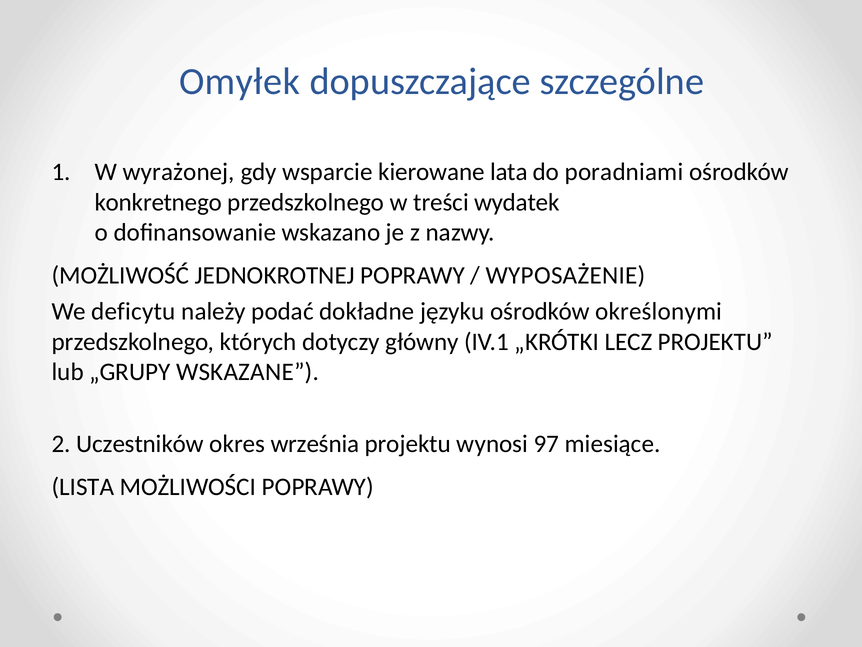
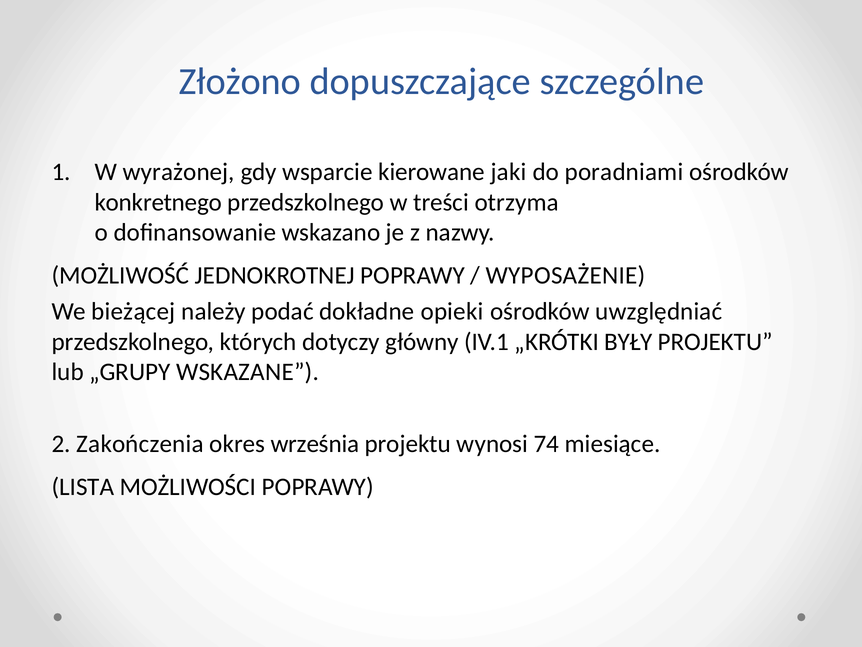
Omyłek: Omyłek -> Złożono
lata: lata -> jaki
wydatek: wydatek -> otrzyma
deficytu: deficytu -> bieżącej
języku: języku -> opieki
określonymi: określonymi -> uwzględniać
LECZ: LECZ -> BYŁY
Uczestników: Uczestników -> Zakończenia
97: 97 -> 74
